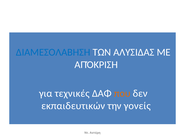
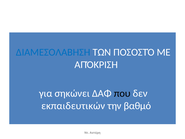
ΑΛΥΣΙΔΑΣ: ΑΛΥΣΙΔΑΣ -> ΠΟΣΟΣΤΌ
τεχνικές: τεχνικές -> σηκώνει
που colour: orange -> black
γονείς: γονείς -> βαθμό
